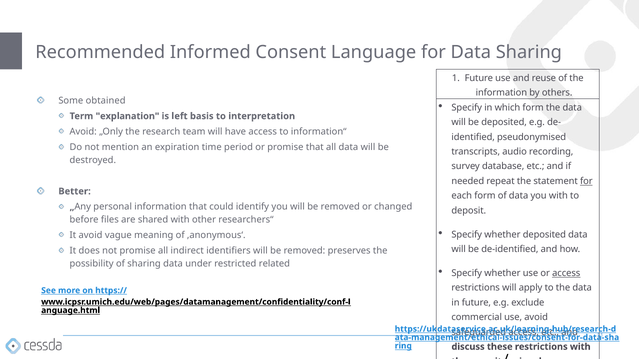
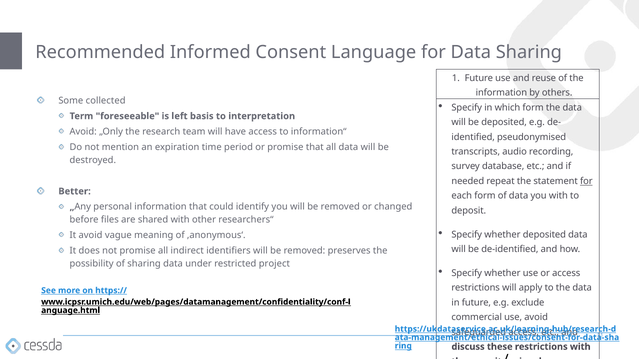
obtained: obtained -> collected
explanation: explanation -> foreseeable
related: related -> project
access at (566, 274) underline: present -> none
